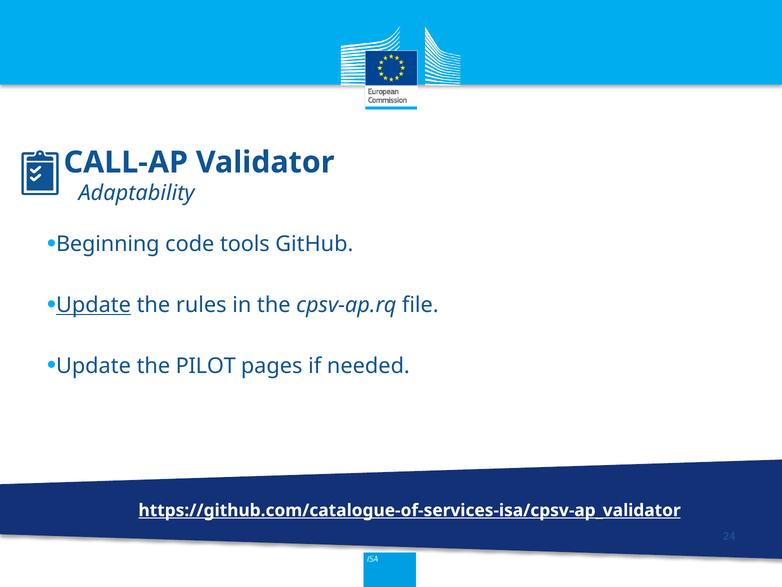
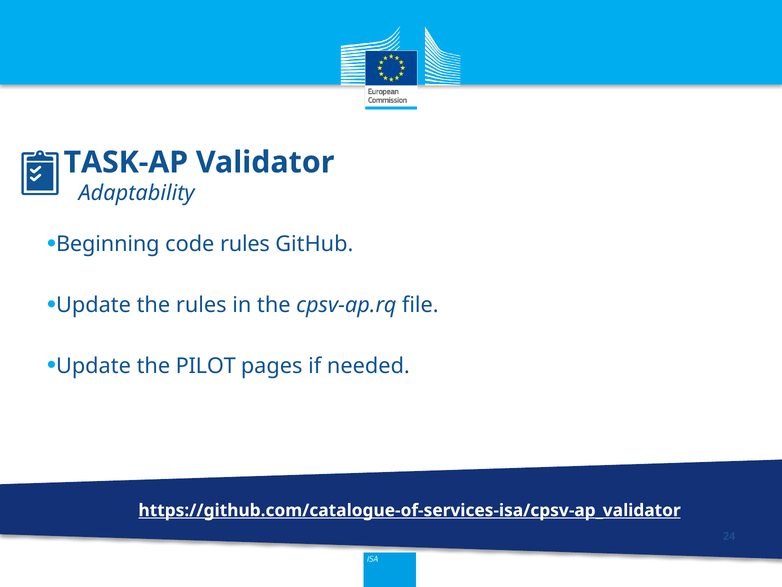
CALL-AP: CALL-AP -> TASK-AP
code tools: tools -> rules
Update at (93, 305) underline: present -> none
